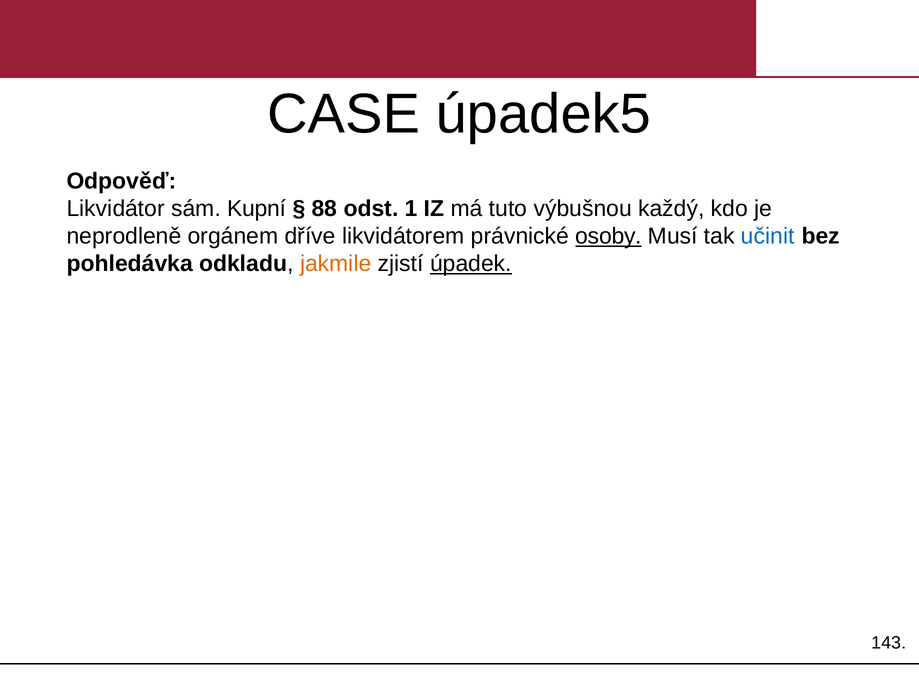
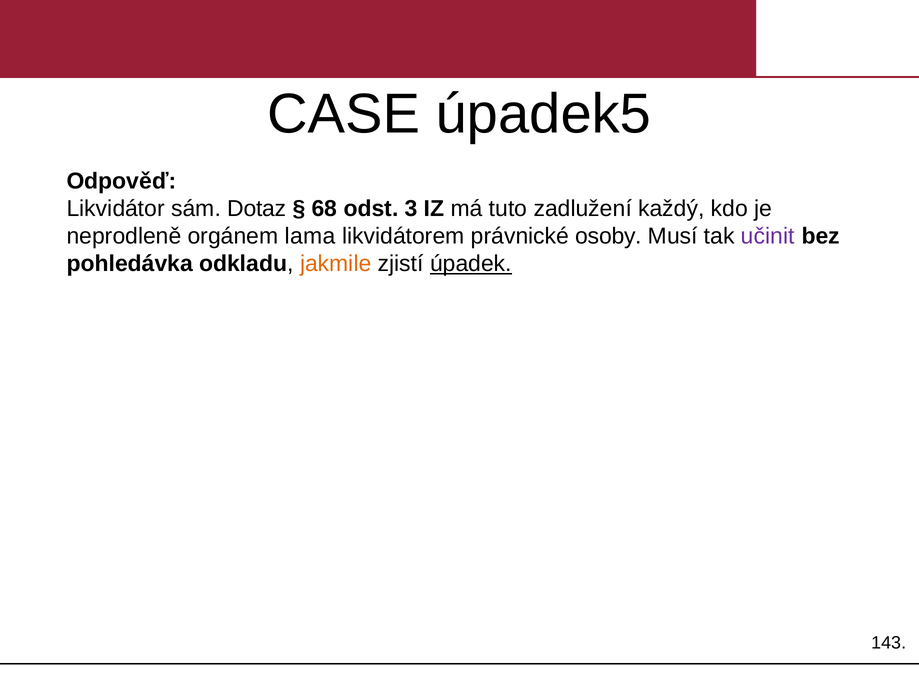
Kupní: Kupní -> Dotaz
88: 88 -> 68
1: 1 -> 3
výbušnou: výbušnou -> zadlužení
dříve: dříve -> lama
osoby underline: present -> none
učinit colour: blue -> purple
